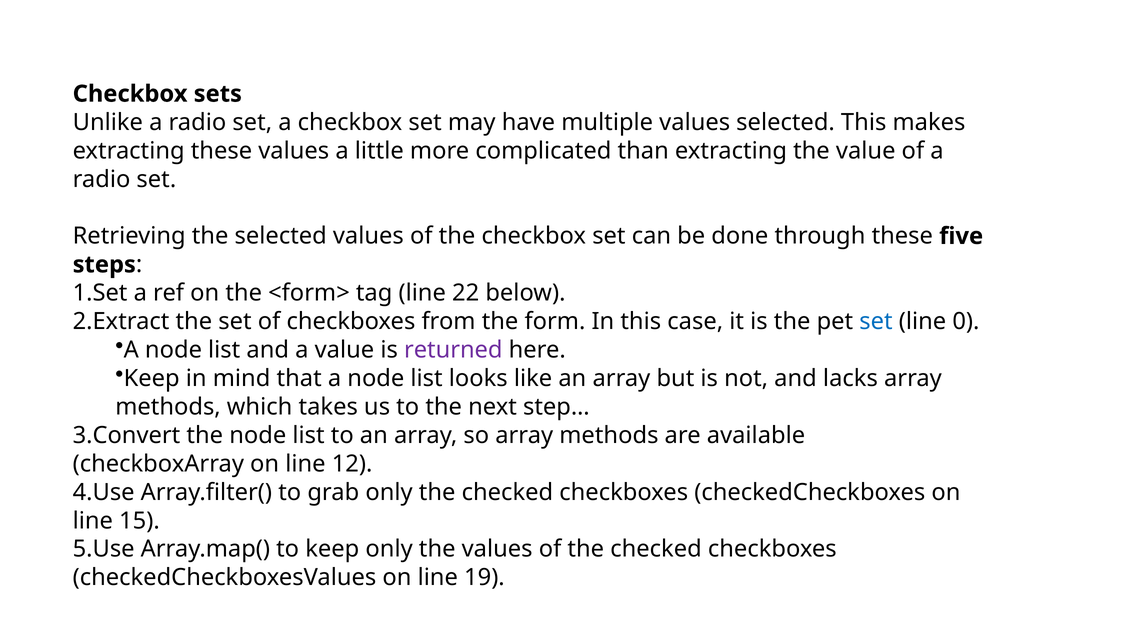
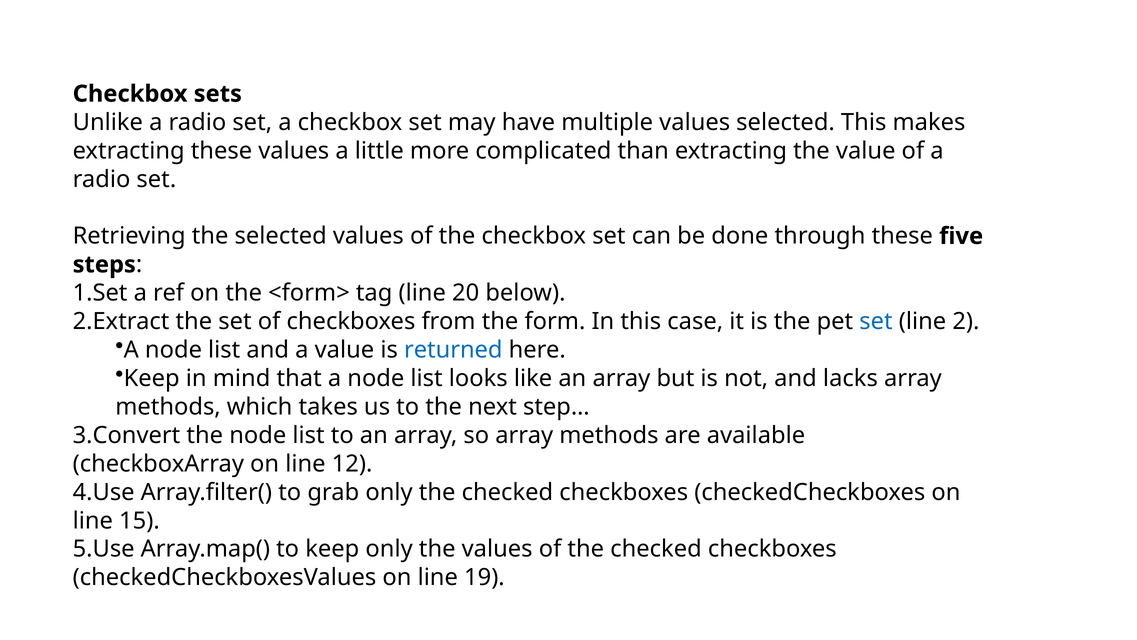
22: 22 -> 20
0: 0 -> 2
returned colour: purple -> blue
